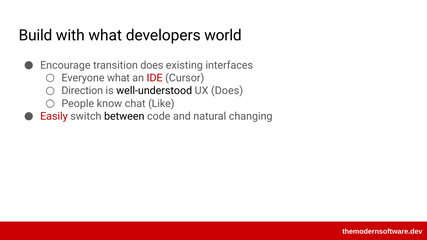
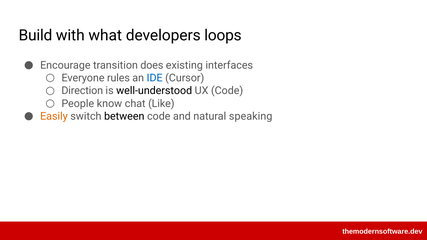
world: world -> loops
Everyone what: what -> rules
IDE colour: red -> blue
UX Does: Does -> Code
Easily colour: red -> orange
changing: changing -> speaking
